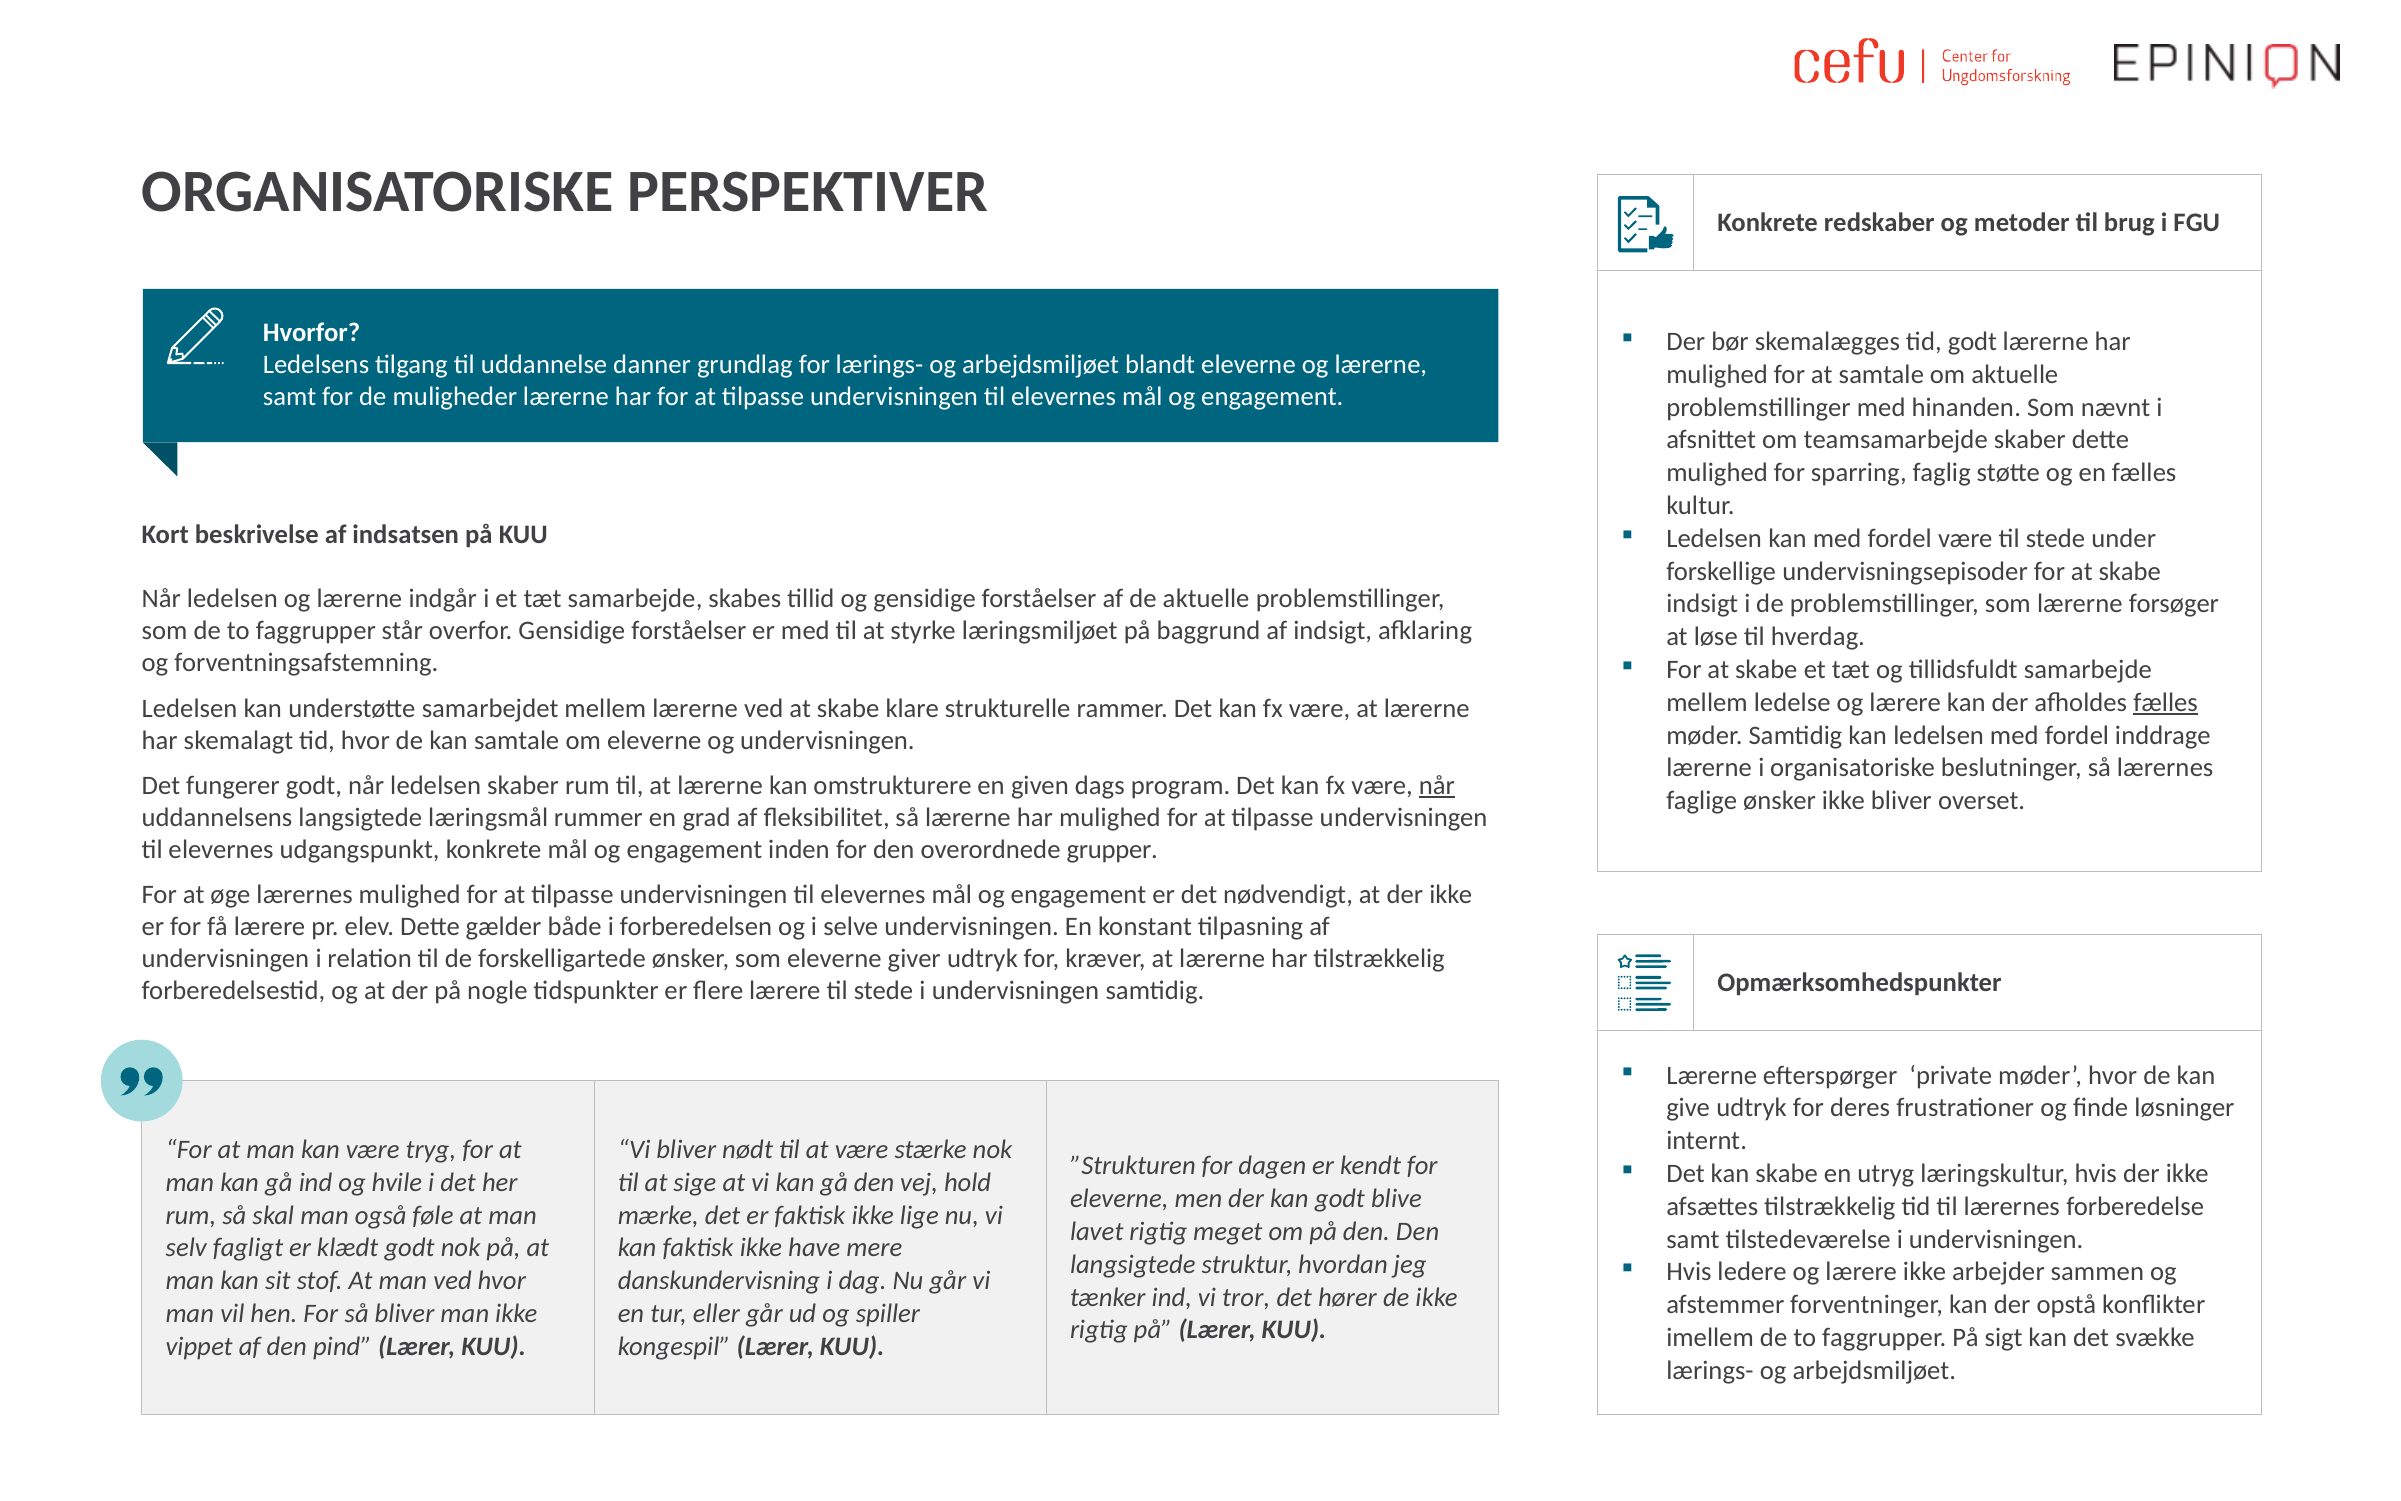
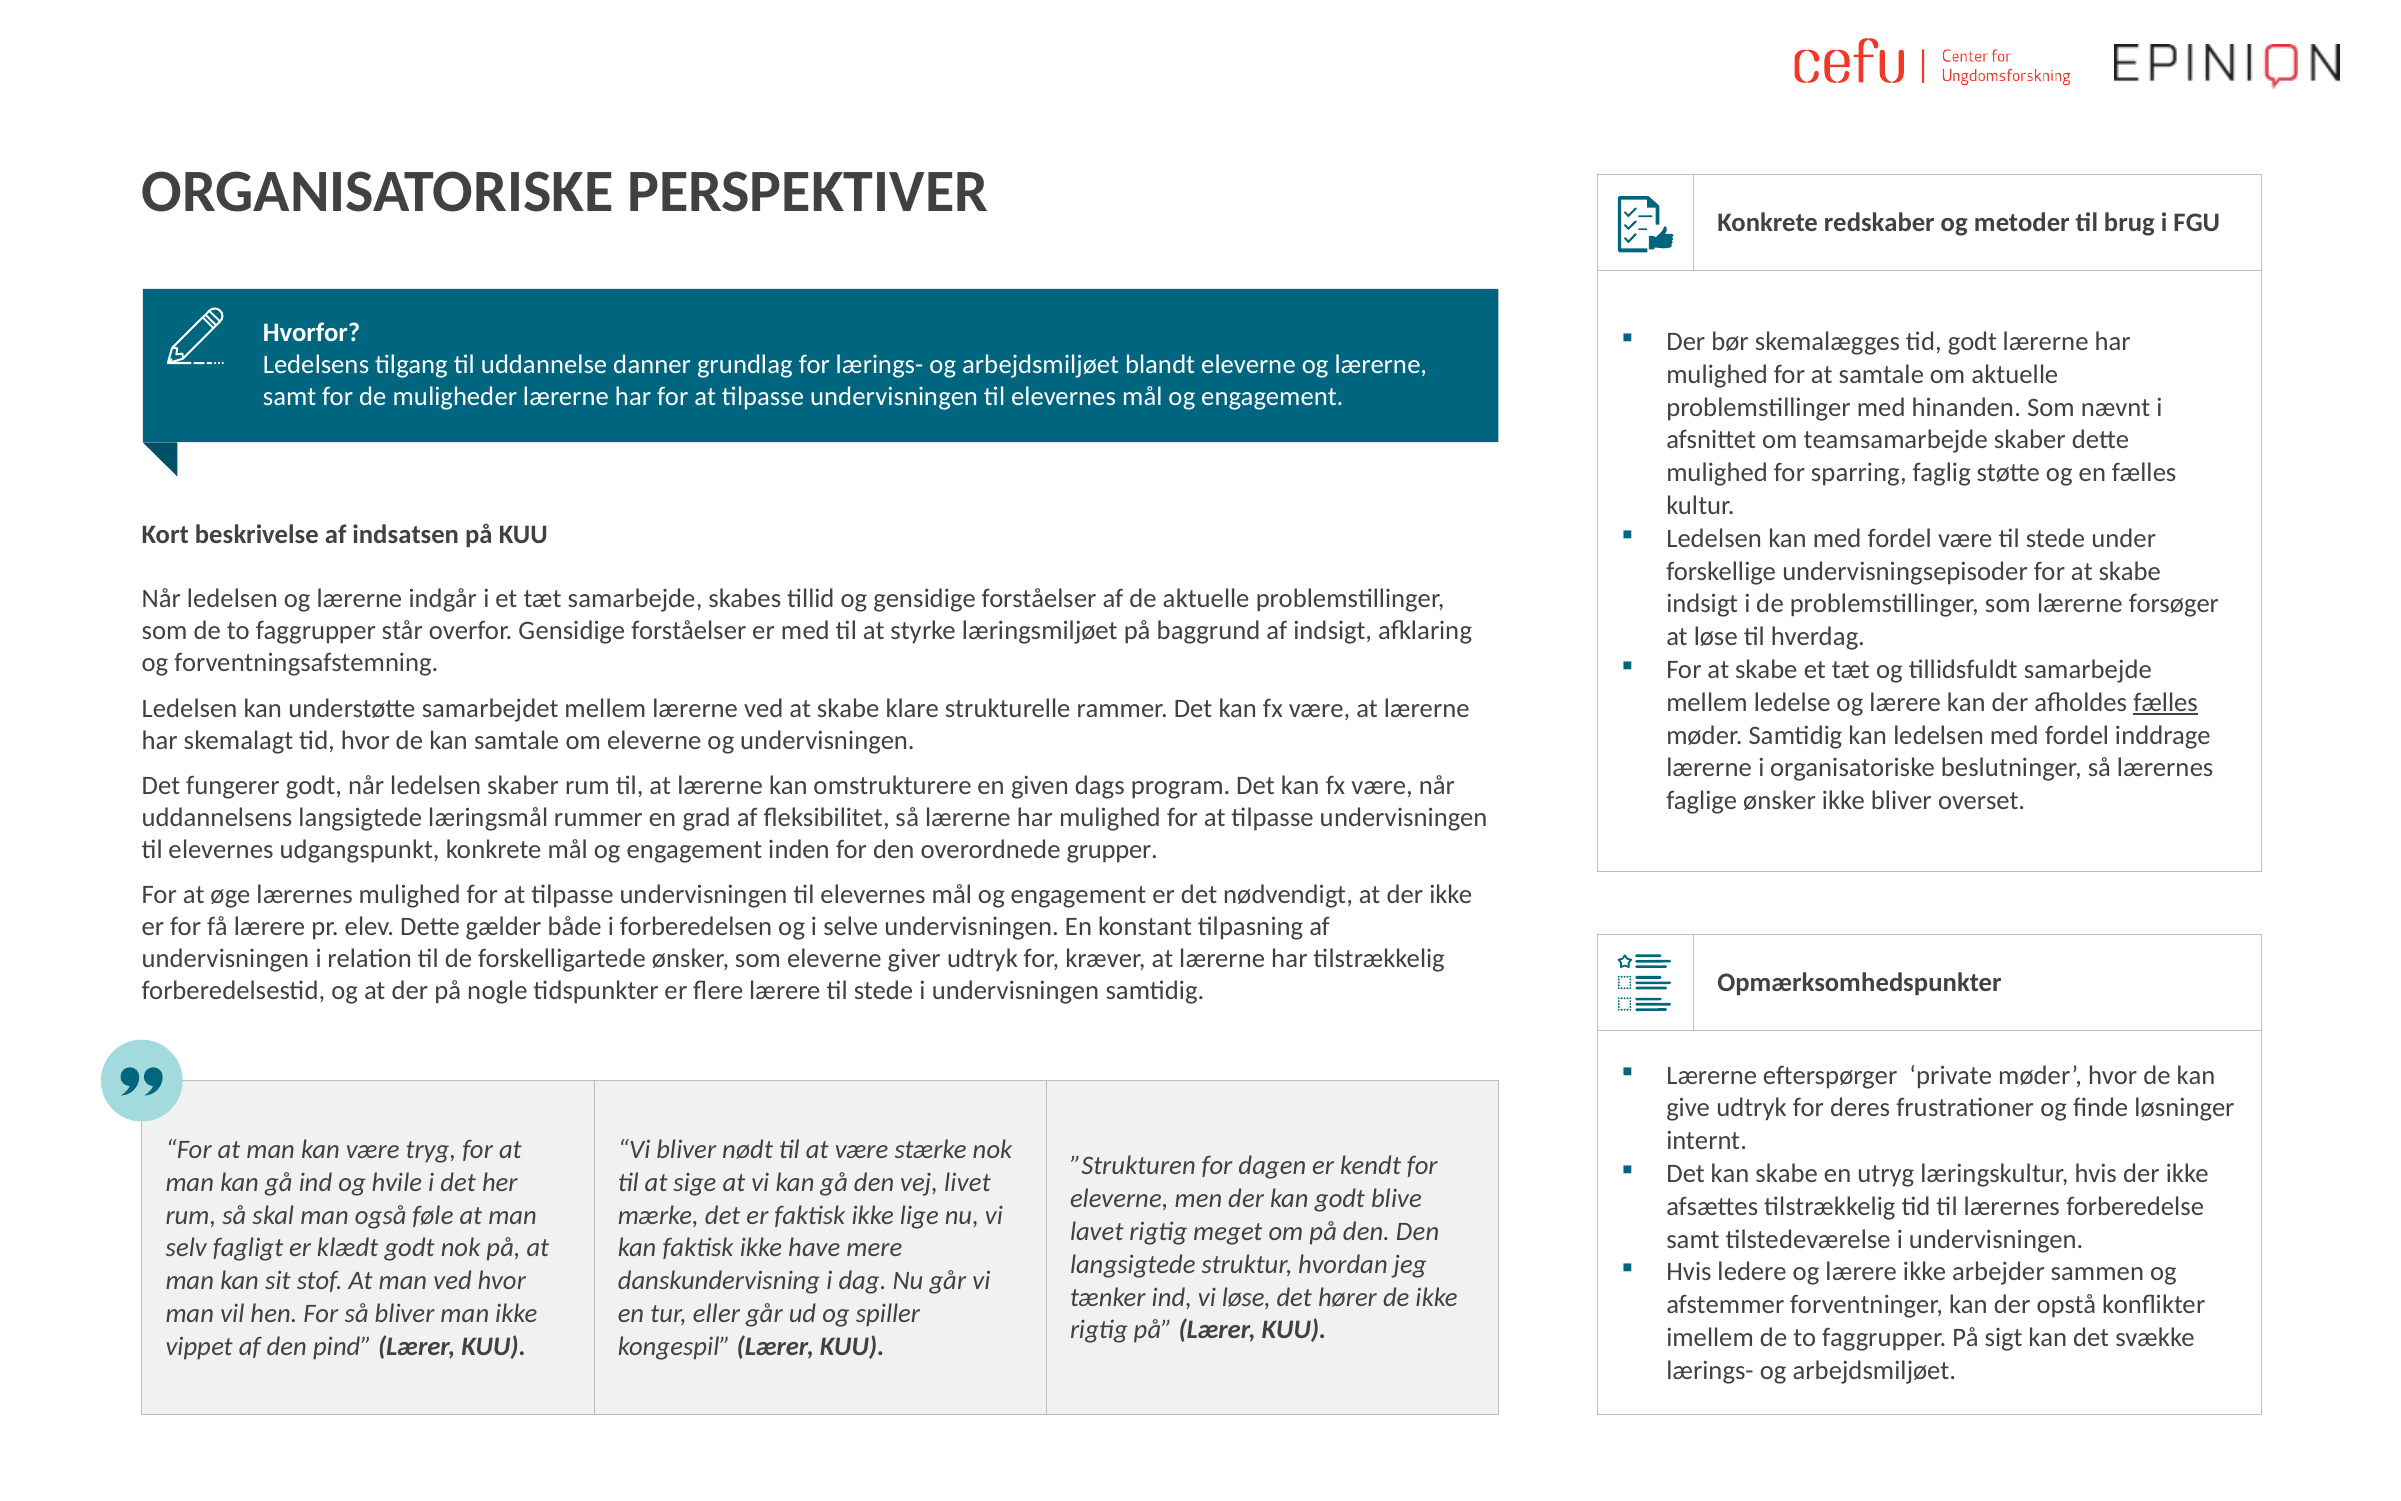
når at (1437, 786) underline: present -> none
hold: hold -> livet
vi tror: tror -> løse
